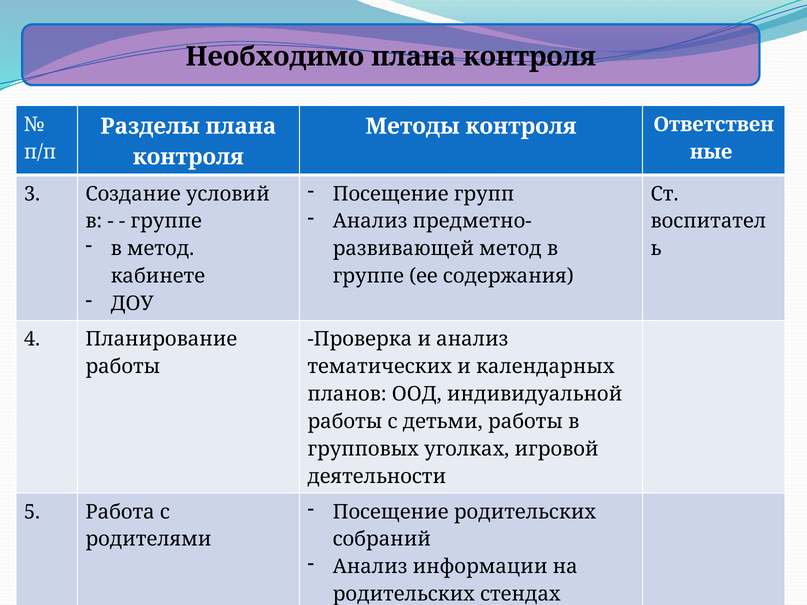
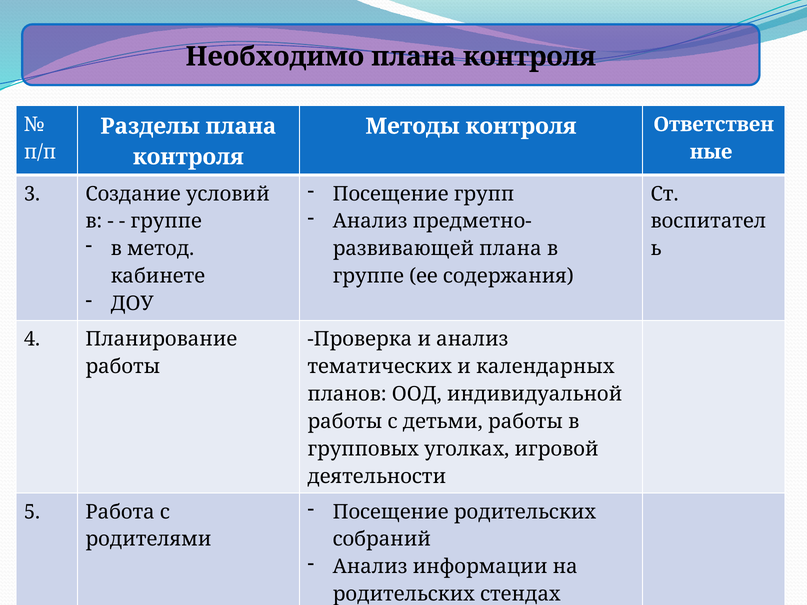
метод at (510, 249): метод -> плана
